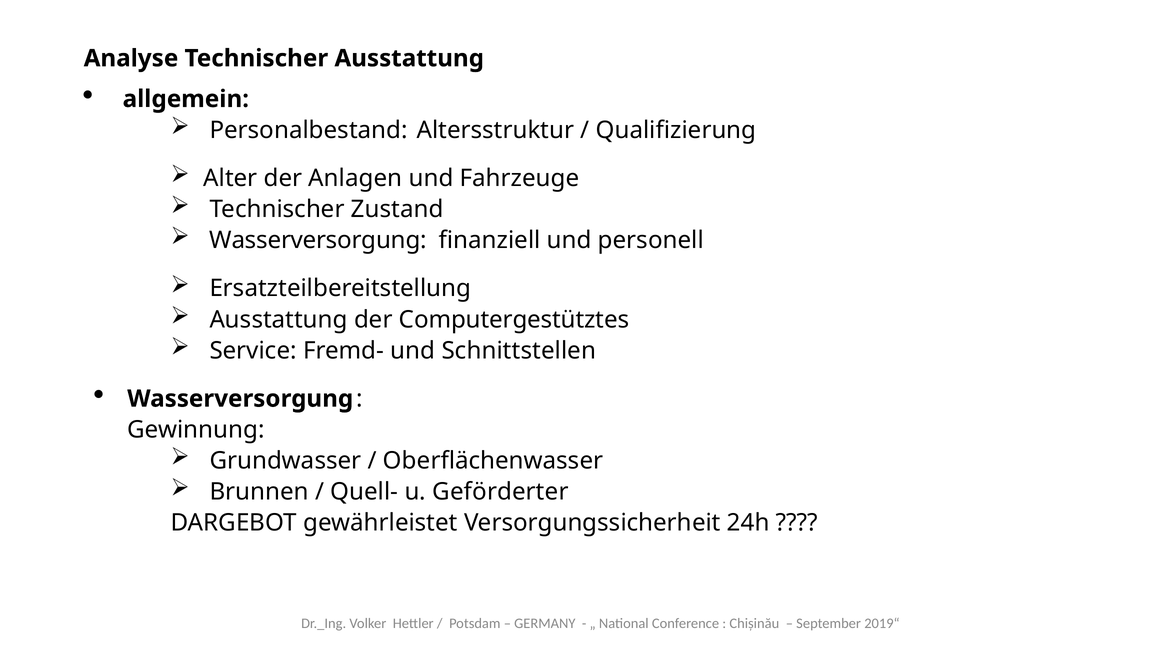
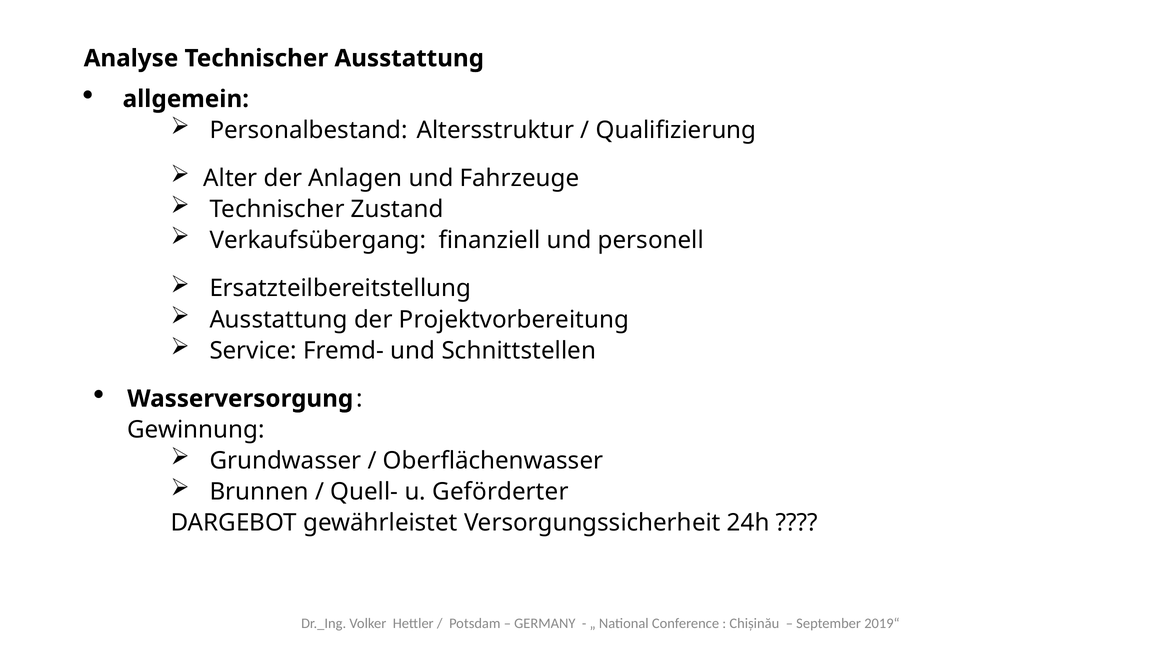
Wasserversorgung at (318, 240): Wasserversorgung -> Verkaufsübergang
Computergestütztes: Computergestütztes -> Projektvorbereitung
